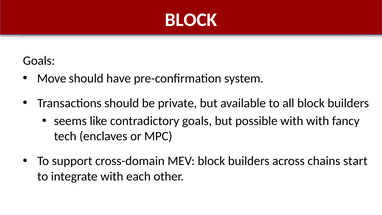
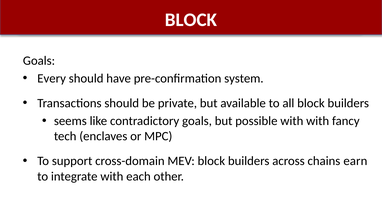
Move: Move -> Every
start: start -> earn
